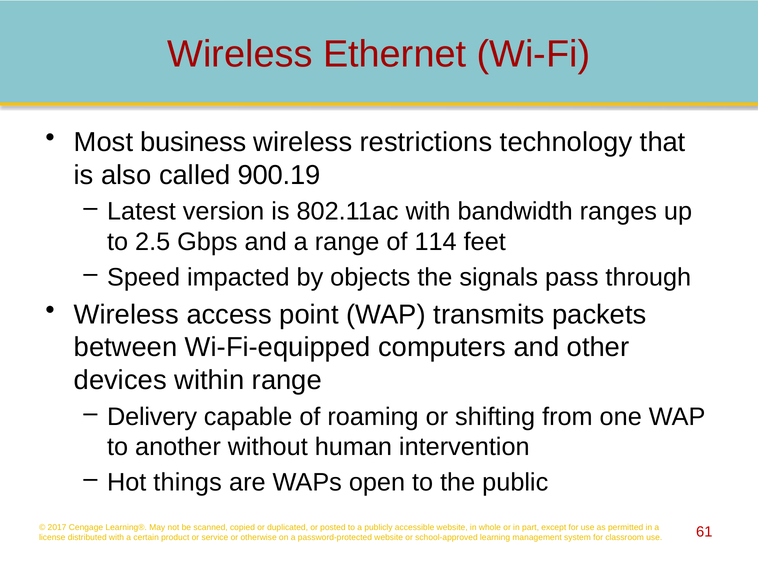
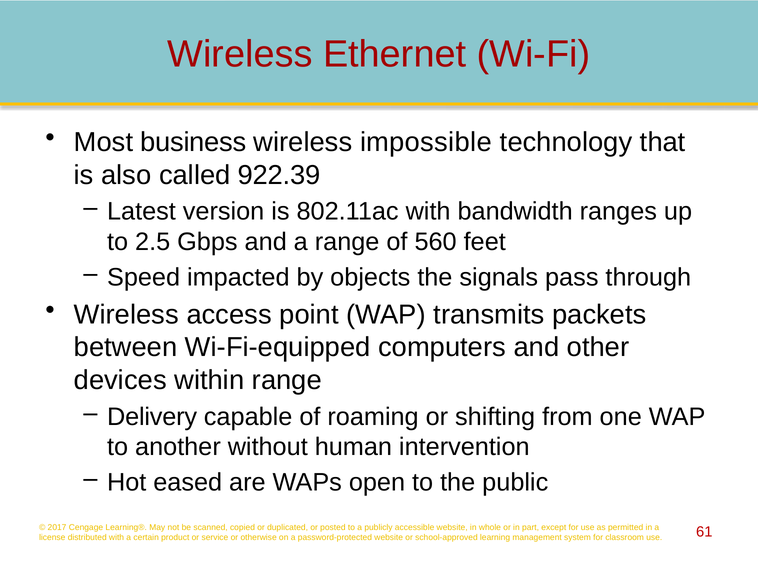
restrictions: restrictions -> impossible
900.19: 900.19 -> 922.39
114: 114 -> 560
things: things -> eased
